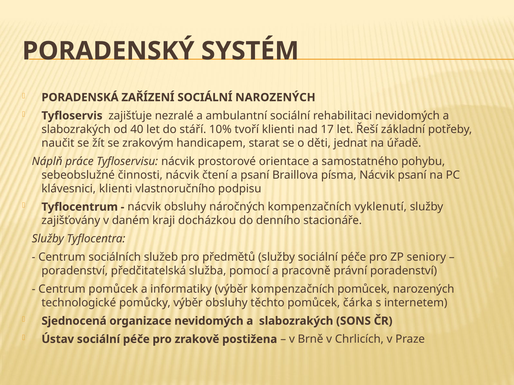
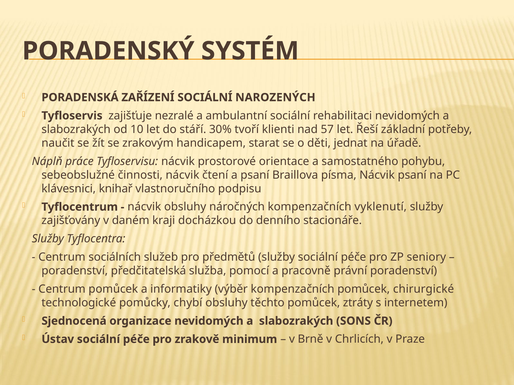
40: 40 -> 10
10%: 10% -> 30%
17: 17 -> 57
klávesnici klienti: klienti -> knihař
pomůcek narozených: narozených -> chirurgické
pomůcky výběr: výběr -> chybí
čárka: čárka -> ztráty
postižena: postižena -> minimum
